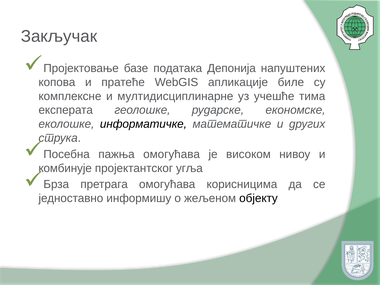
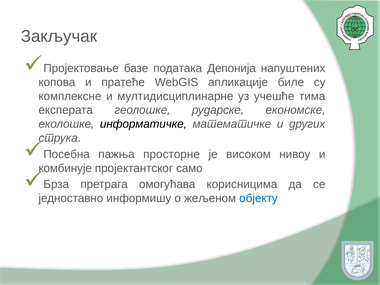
пажња омогућава: омогућава -> просторне
угља: угља -> само
објекту colour: black -> blue
